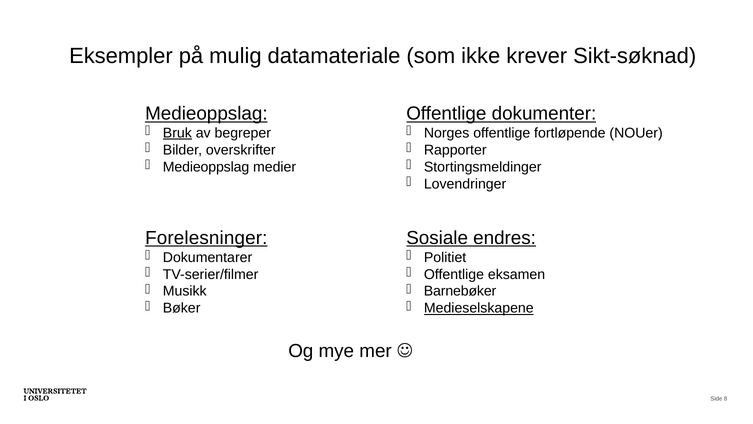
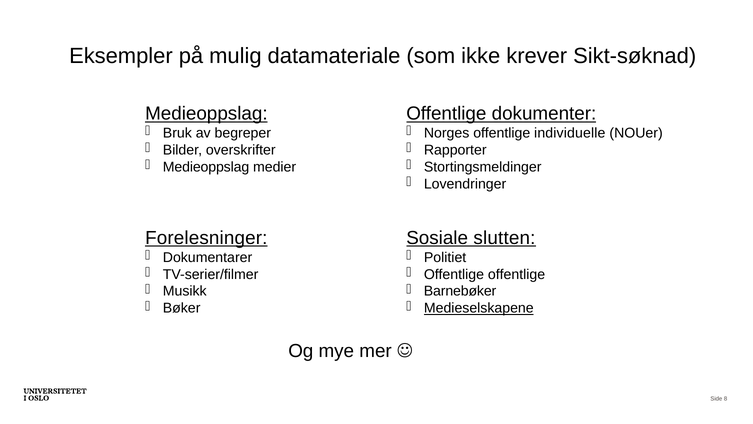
Bruk underline: present -> none
fortløpende: fortløpende -> individuelle
endres: endres -> slutten
Offentlige eksamen: eksamen -> offentlige
